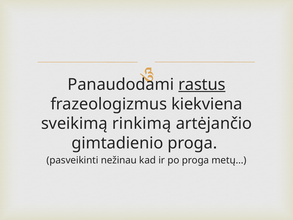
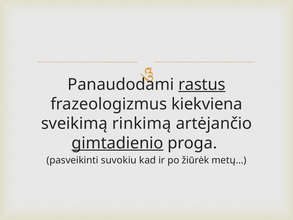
gimtadienio underline: none -> present
nežinau: nežinau -> suvokiu
po proga: proga -> žiūrėk
